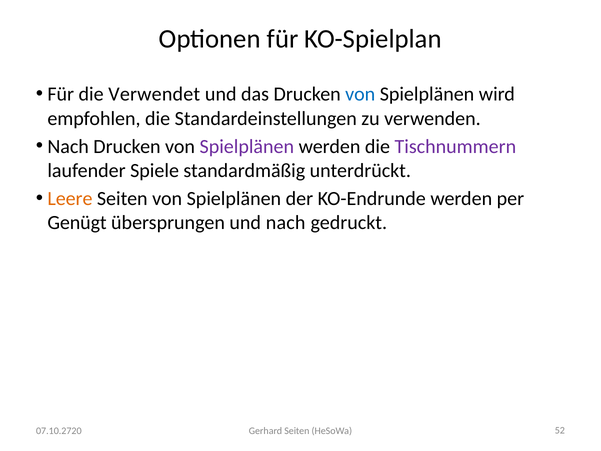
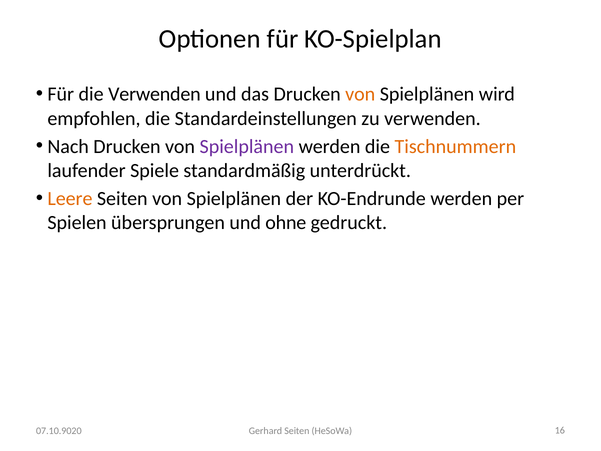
die Verwendet: Verwendet -> Verwenden
von at (360, 94) colour: blue -> orange
Tischnummern colour: purple -> orange
Genügt: Genügt -> Spielen
und nach: nach -> ohne
07.10.2720: 07.10.2720 -> 07.10.9020
52: 52 -> 16
